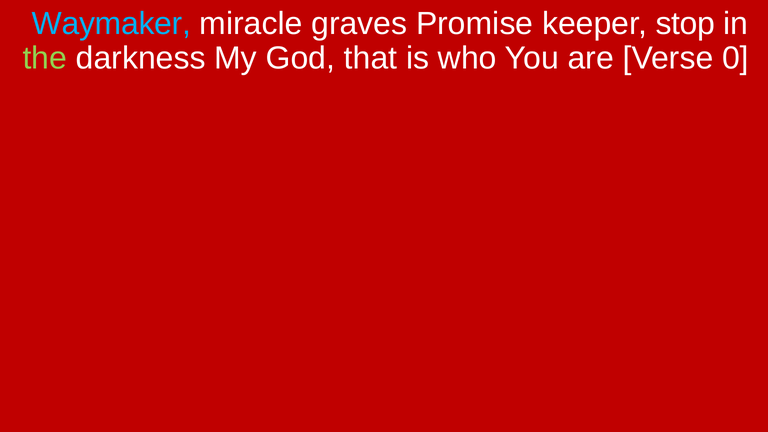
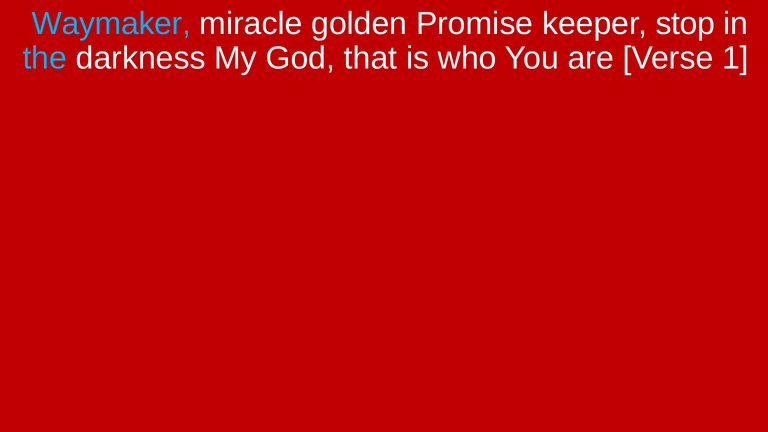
graves: graves -> golden
the colour: light green -> light blue
0: 0 -> 1
